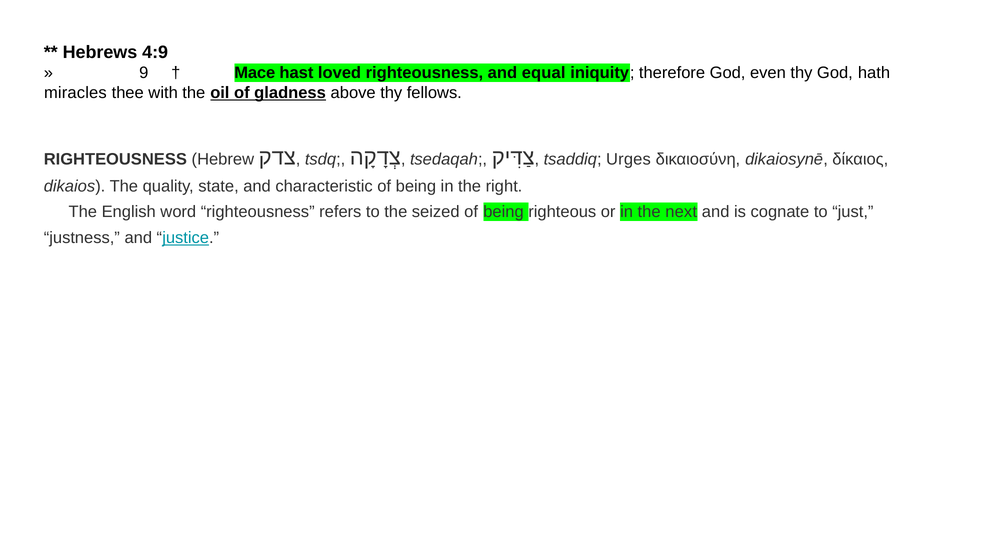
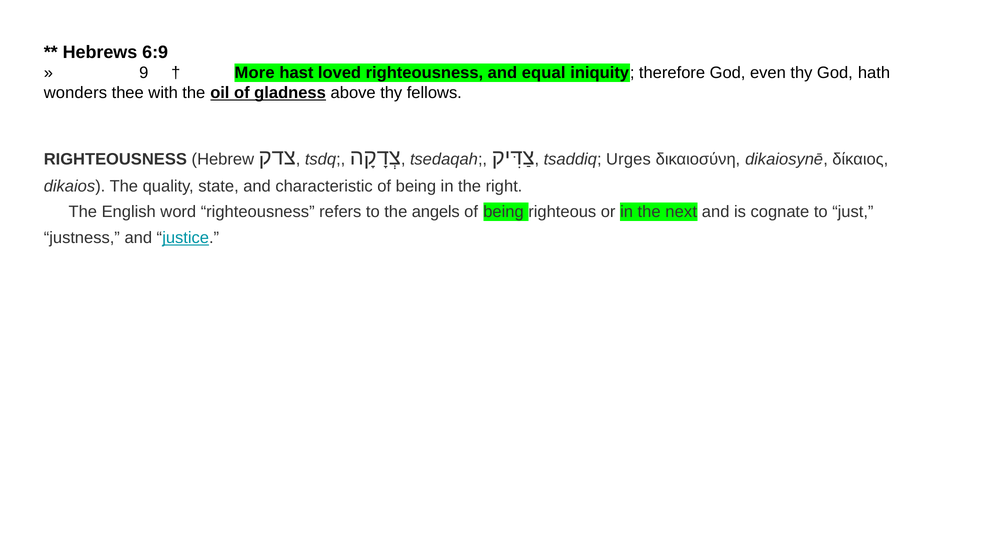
4:9: 4:9 -> 6:9
Mace: Mace -> More
miracles: miracles -> wonders
seized: seized -> angels
